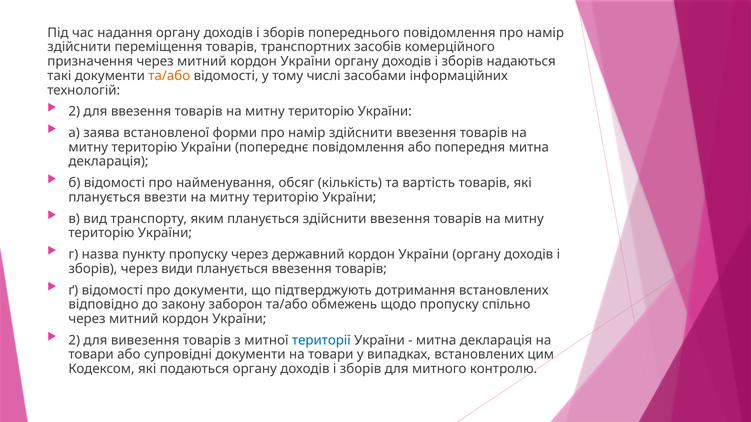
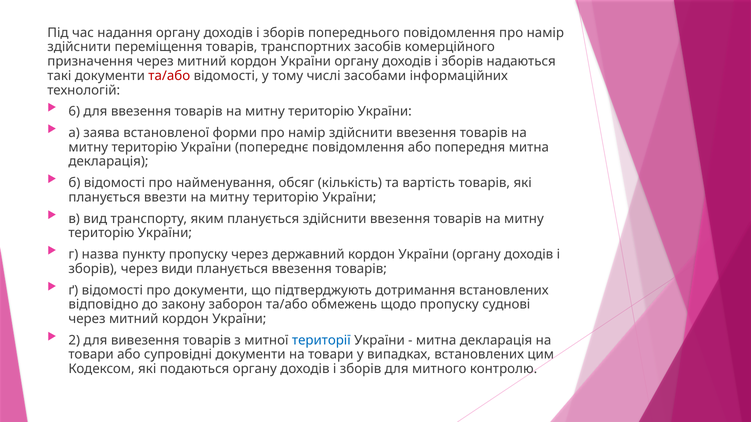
та/або at (169, 76) colour: orange -> red
2 at (74, 112): 2 -> 6
спільно: спільно -> суднові
